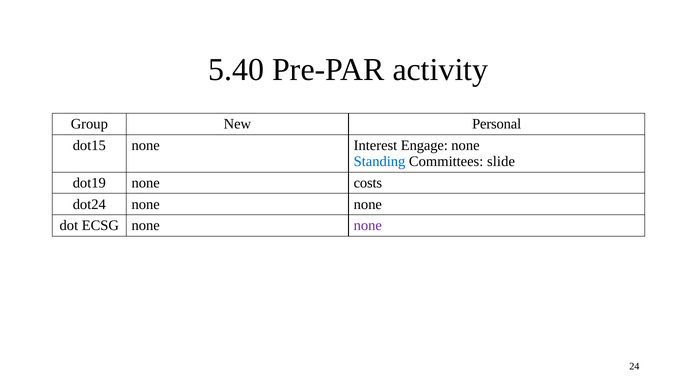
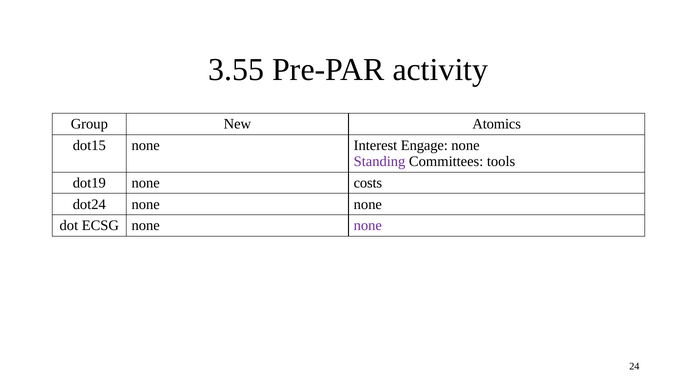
5.40: 5.40 -> 3.55
Personal: Personal -> Atomics
Standing colour: blue -> purple
slide: slide -> tools
